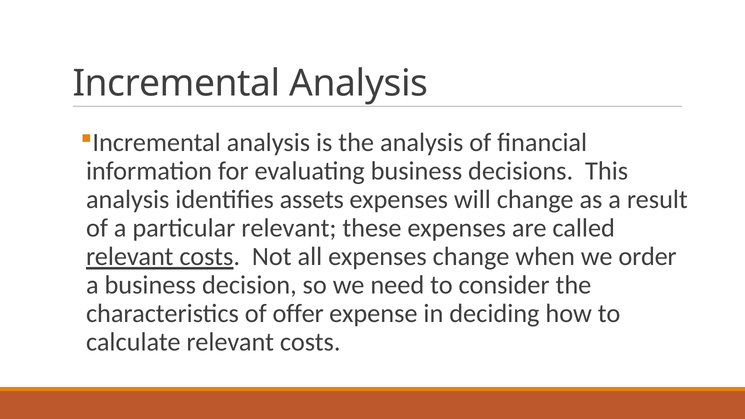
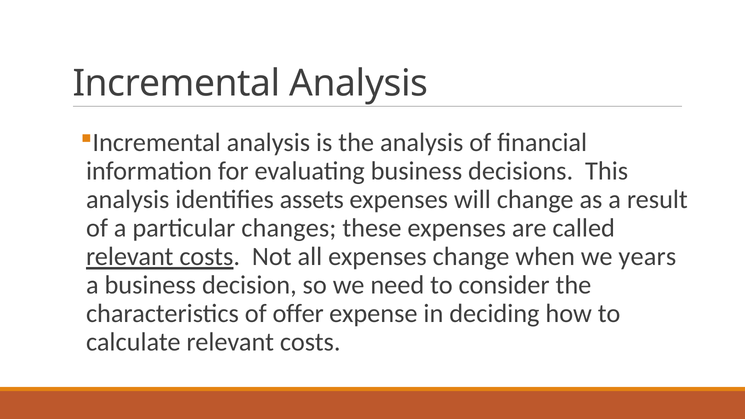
particular relevant: relevant -> changes
order: order -> years
